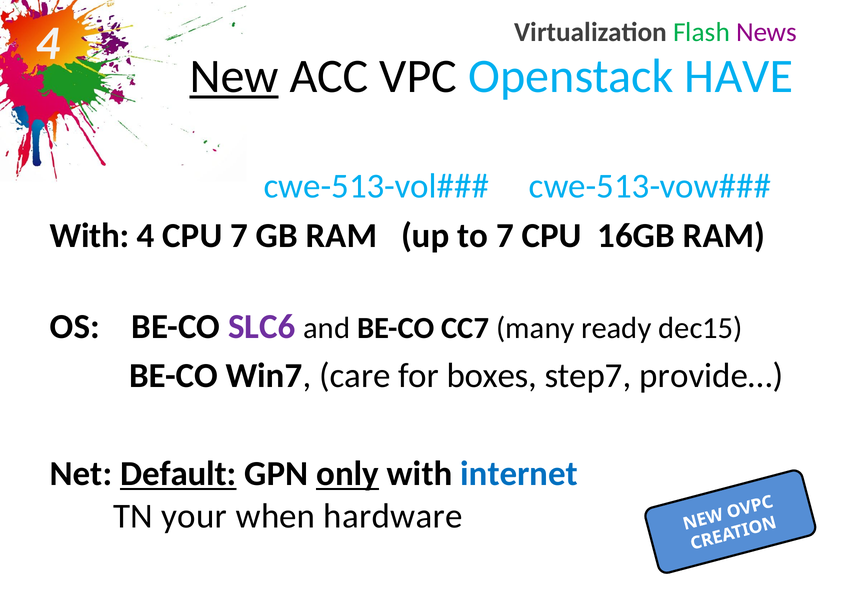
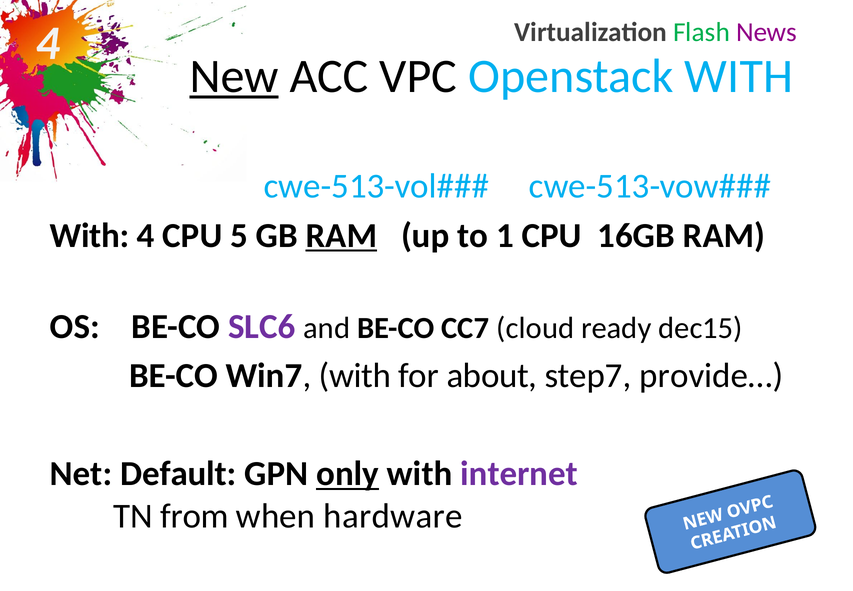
Openstack HAVE: HAVE -> WITH
CPU 7: 7 -> 5
RAM at (341, 235) underline: none -> present
to 7: 7 -> 1
many: many -> cloud
Win7 care: care -> with
boxes: boxes -> about
Default underline: present -> none
internet colour: blue -> purple
your: your -> from
